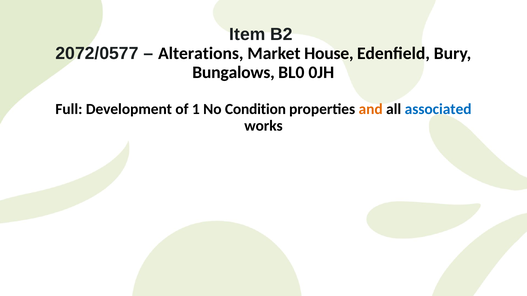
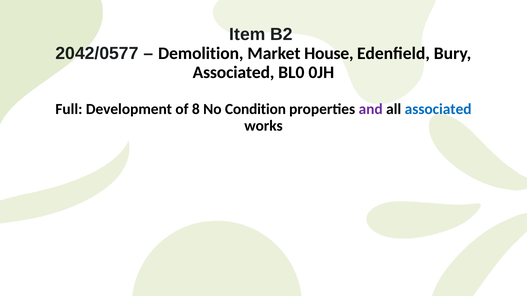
2072/0577: 2072/0577 -> 2042/0577
Alterations: Alterations -> Demolition
Bungalows at (234, 72): Bungalows -> Associated
1: 1 -> 8
and colour: orange -> purple
